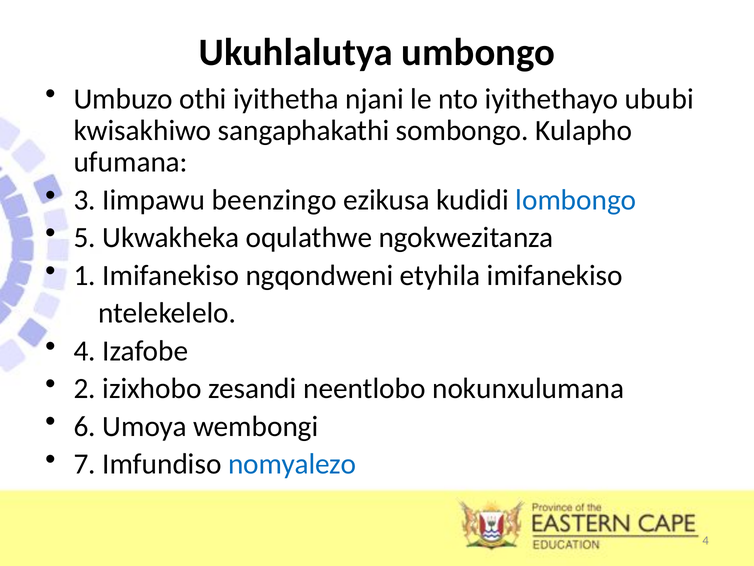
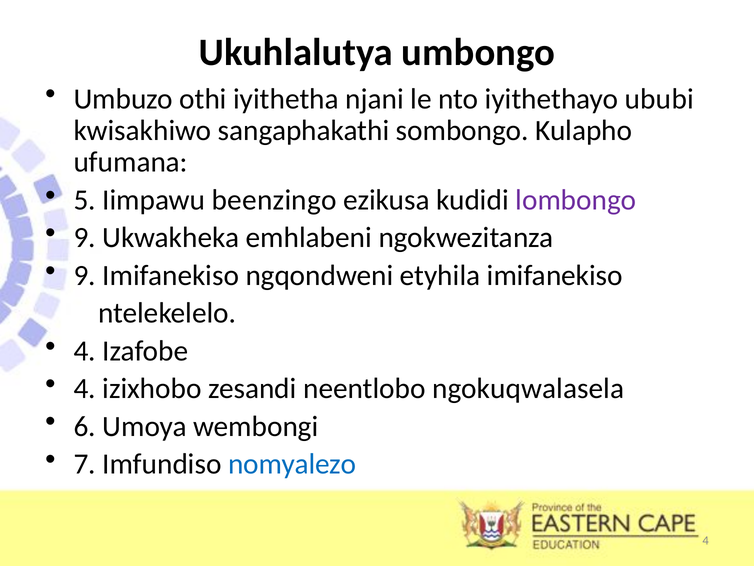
3: 3 -> 5
lombongo colour: blue -> purple
5 at (85, 238): 5 -> 9
oqulathwe: oqulathwe -> emhlabeni
1 at (85, 275): 1 -> 9
2 at (85, 388): 2 -> 4
nokunxulumana: nokunxulumana -> ngokuqwalasela
